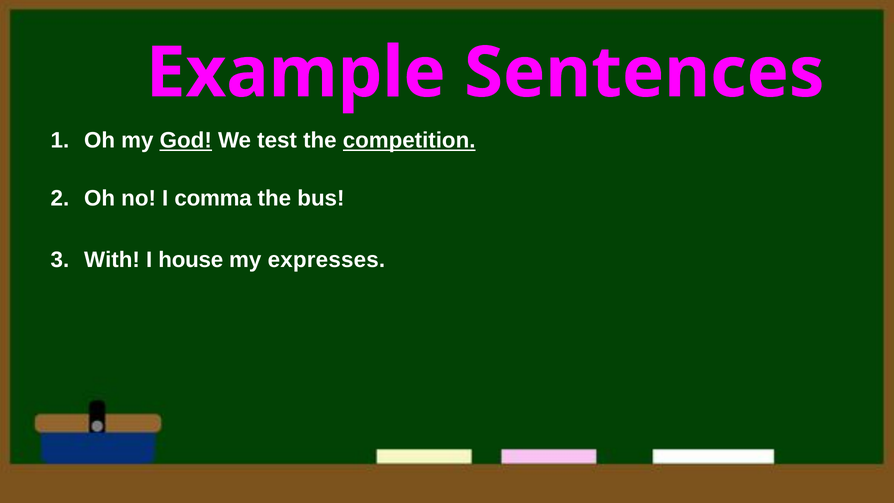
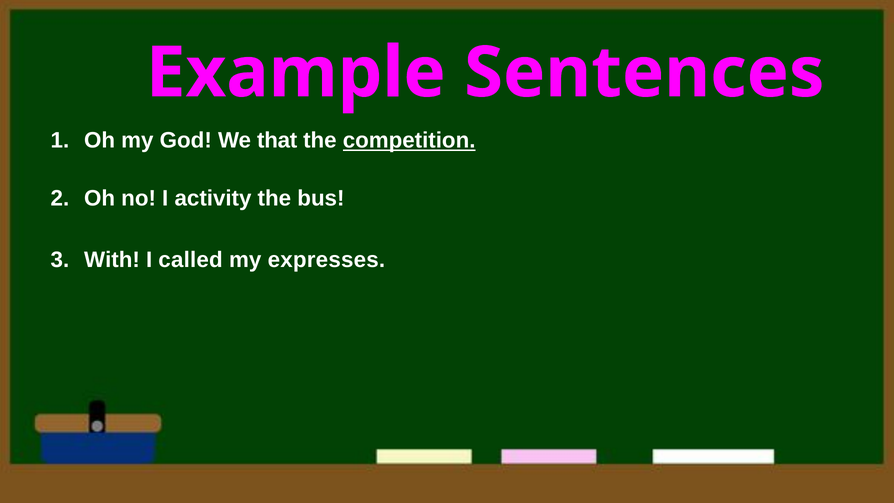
God underline: present -> none
test: test -> that
comma: comma -> activity
house: house -> called
